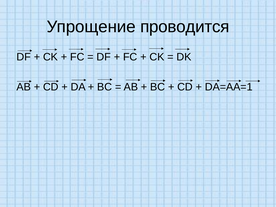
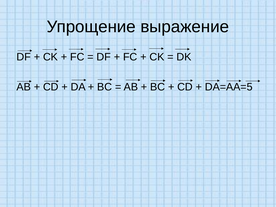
проводится: проводится -> выражение
DA=AA=1: DA=AA=1 -> DA=AA=5
